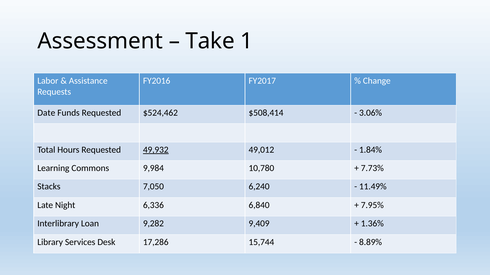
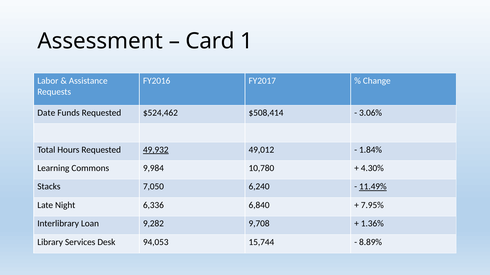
Take: Take -> Card
7.73%: 7.73% -> 4.30%
11.49% underline: none -> present
9,409: 9,409 -> 9,708
17,286: 17,286 -> 94,053
